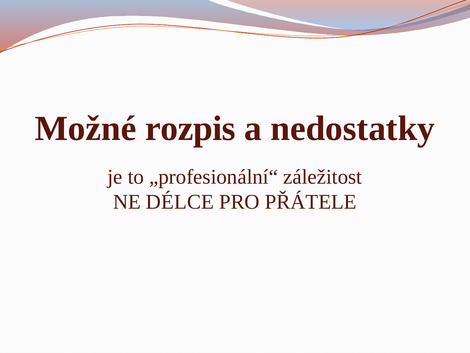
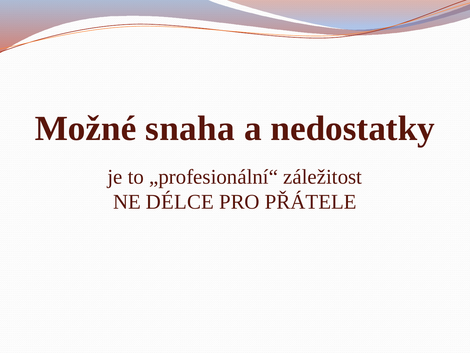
rozpis: rozpis -> snaha
